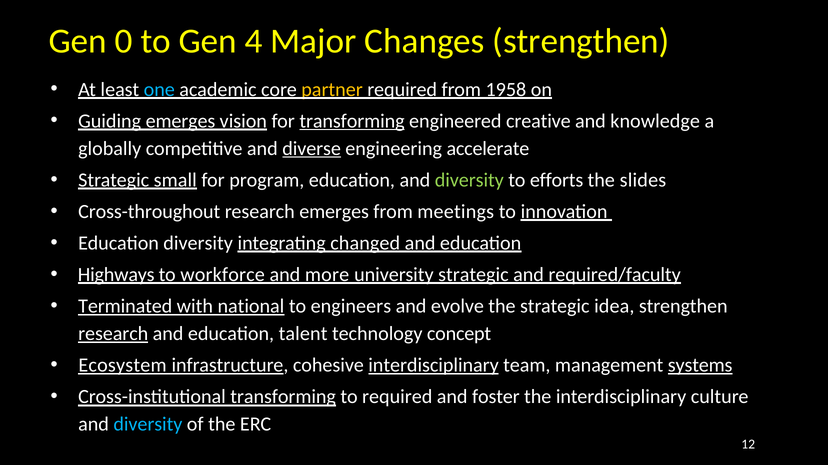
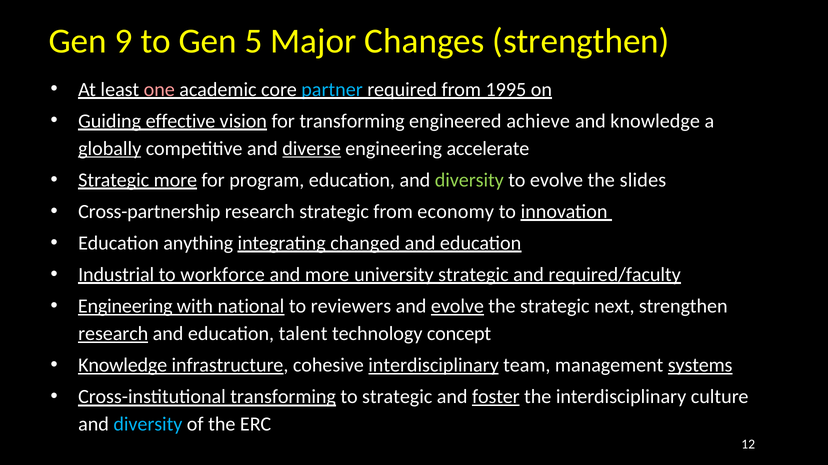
0: 0 -> 9
4: 4 -> 5
one colour: light blue -> pink
partner colour: yellow -> light blue
1958: 1958 -> 1995
Guiding emerges: emerges -> effective
transforming at (352, 121) underline: present -> none
creative: creative -> achieve
globally underline: none -> present
Strategic small: small -> more
to efforts: efforts -> evolve
Cross-throughout: Cross-throughout -> Cross-partnership
research emerges: emerges -> strategic
meetings: meetings -> economy
Education diversity: diversity -> anything
Highways: Highways -> Industrial
Terminated at (125, 307): Terminated -> Engineering
engineers: engineers -> reviewers
evolve at (457, 307) underline: none -> present
idea: idea -> next
Ecosystem at (122, 366): Ecosystem -> Knowledge
to required: required -> strategic
foster underline: none -> present
